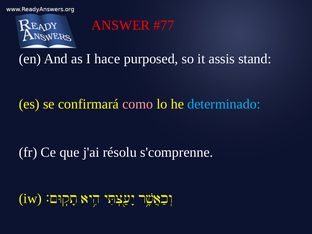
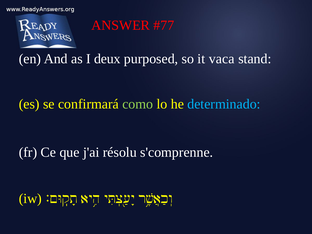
hace: hace -> deux
assis: assis -> vaca
como colour: pink -> light green
